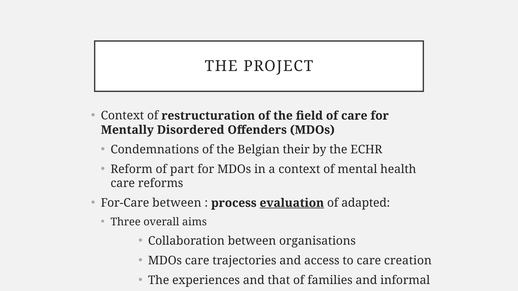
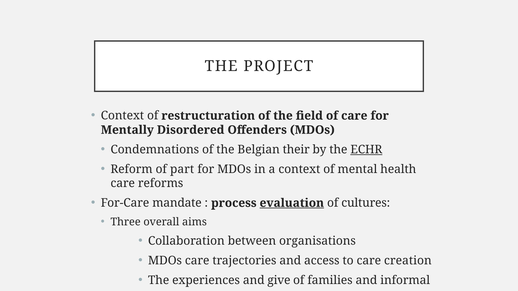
ECHR underline: none -> present
For-Care between: between -> mandate
adapted: adapted -> cultures
that: that -> give
